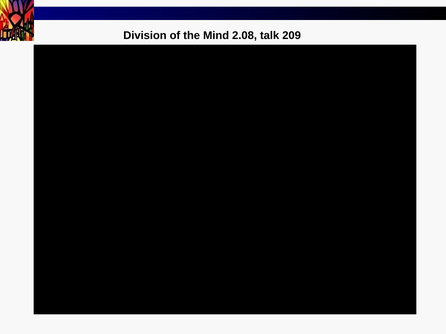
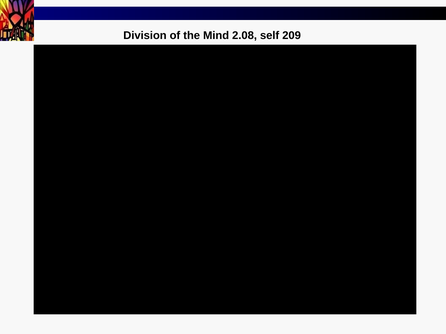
talk: talk -> self
